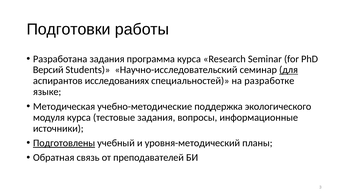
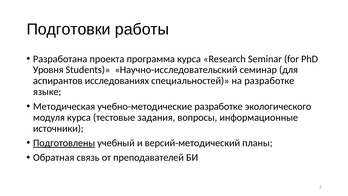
Разработана задания: задания -> проекта
Версий: Версий -> Уровня
для underline: present -> none
учебно-методические поддержка: поддержка -> разработке
уровня-методический: уровня-методический -> версий-методический
